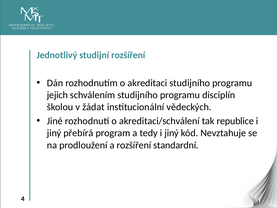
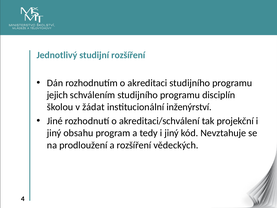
vědeckých: vědeckých -> inženýrství
republice: republice -> projekční
přebírá: přebírá -> obsahu
standardní: standardní -> vědeckých
